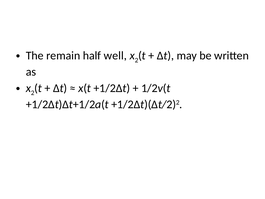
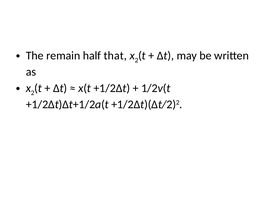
well: well -> that
